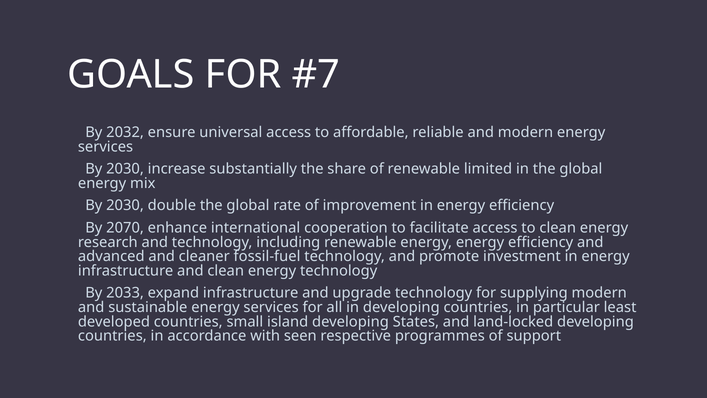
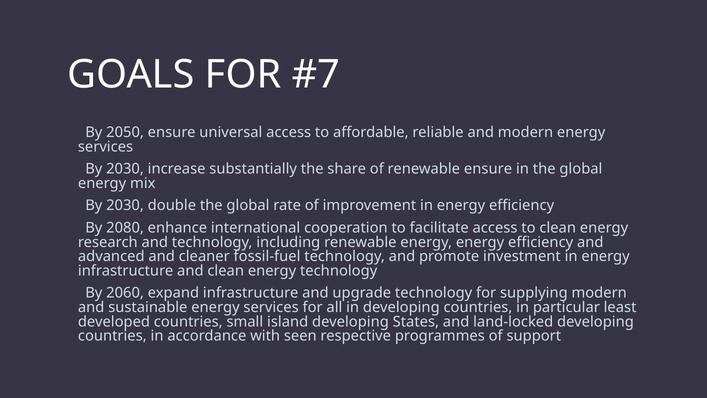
2032: 2032 -> 2050
renewable limited: limited -> ensure
2070: 2070 -> 2080
2033: 2033 -> 2060
